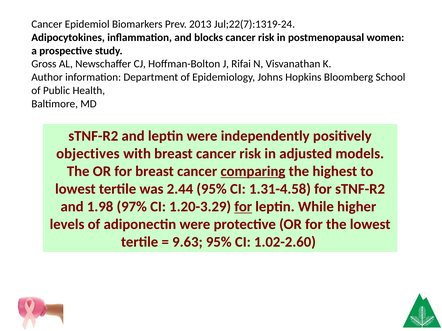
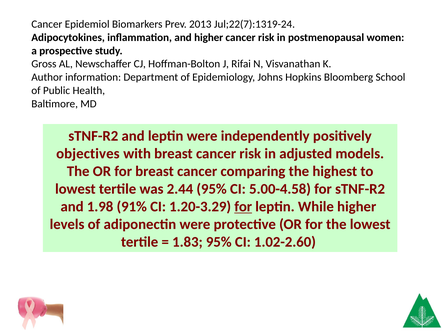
and blocks: blocks -> higher
comparing underline: present -> none
1.31-4.58: 1.31-4.58 -> 5.00-4.58
97%: 97% -> 91%
9.63: 9.63 -> 1.83
